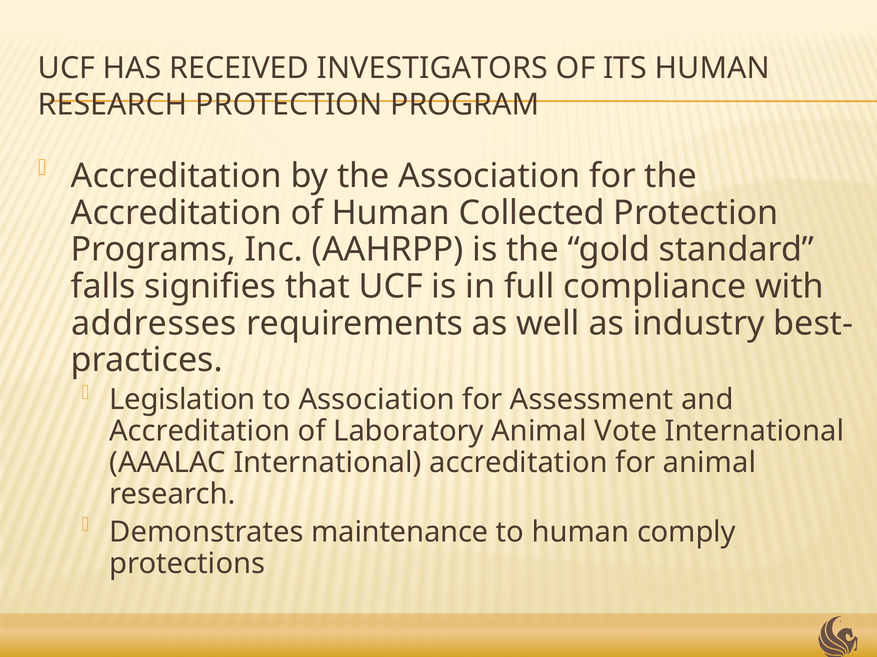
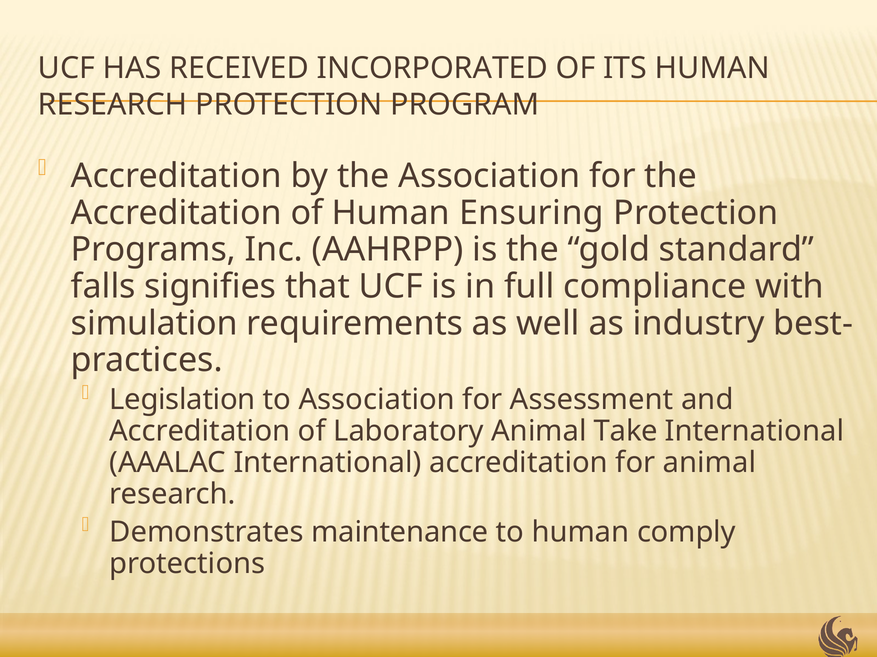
INVESTIGATORS: INVESTIGATORS -> INCORPORATED
Collected: Collected -> Ensuring
addresses: addresses -> simulation
Vote: Vote -> Take
